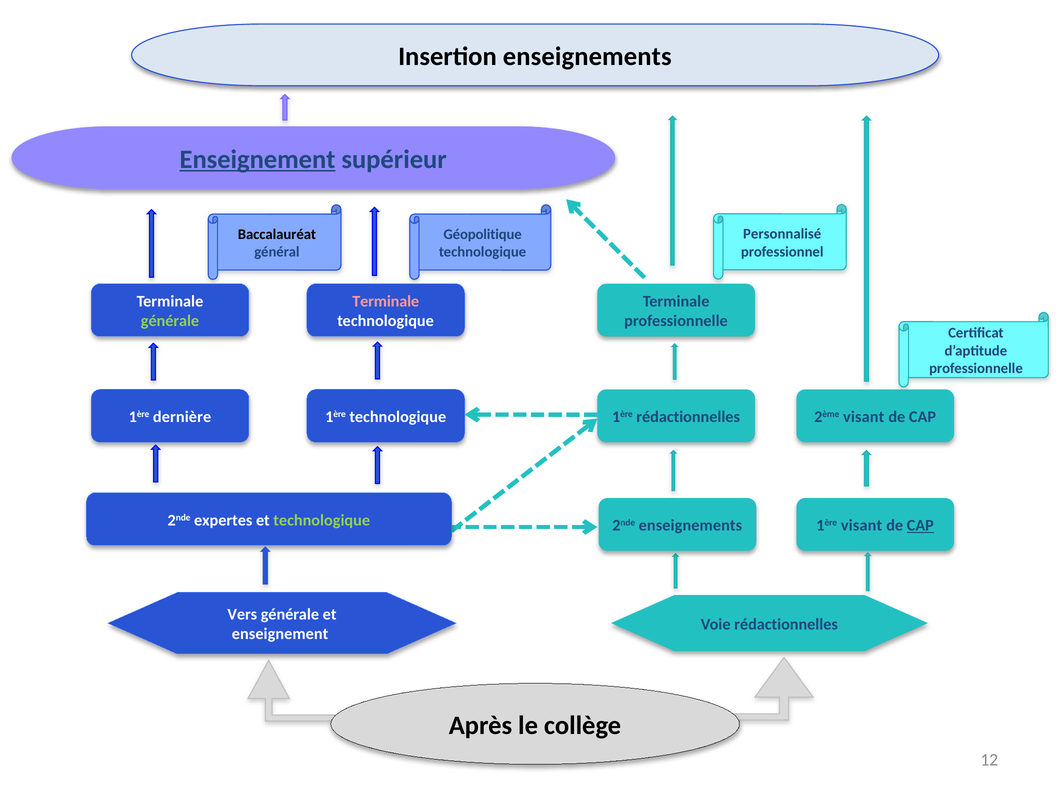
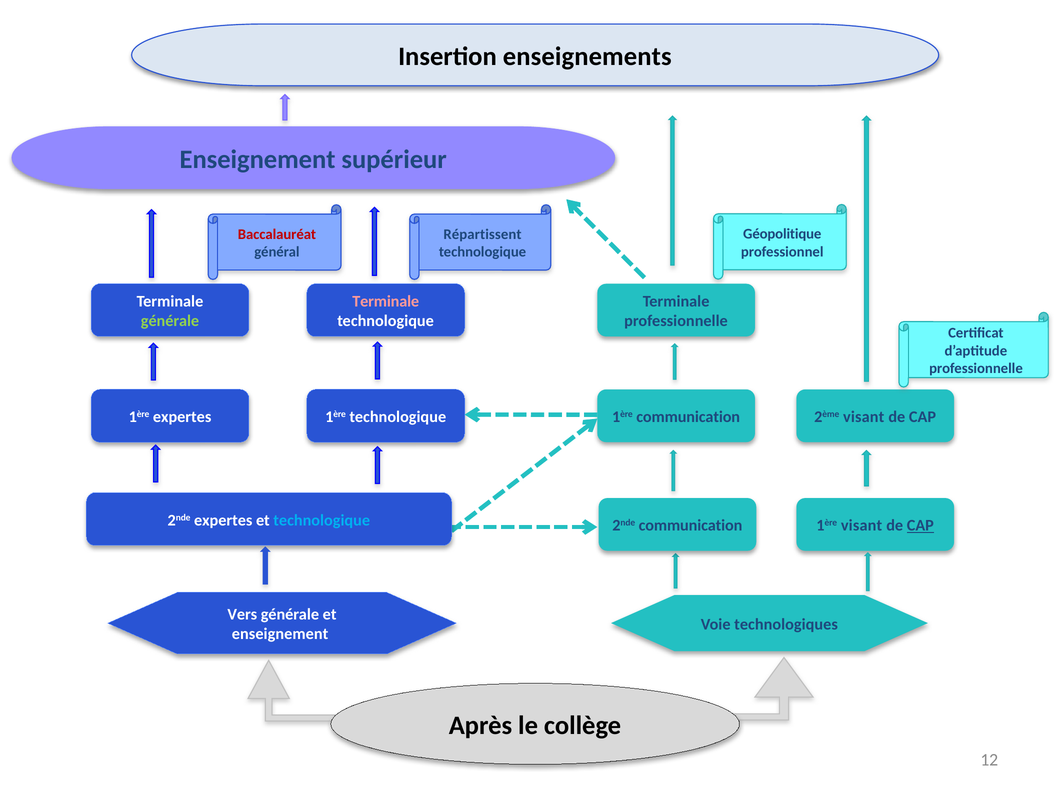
Enseignement at (258, 160) underline: present -> none
Personnalisé: Personnalisé -> Géopolitique
Baccalauréat colour: black -> red
Géopolitique: Géopolitique -> Répartissent
1ère dernière: dernière -> expertes
1ère rédactionnelles: rédactionnelles -> communication
technologique at (322, 521) colour: light green -> light blue
2nde enseignements: enseignements -> communication
Voie rédactionnelles: rédactionnelles -> technologiques
